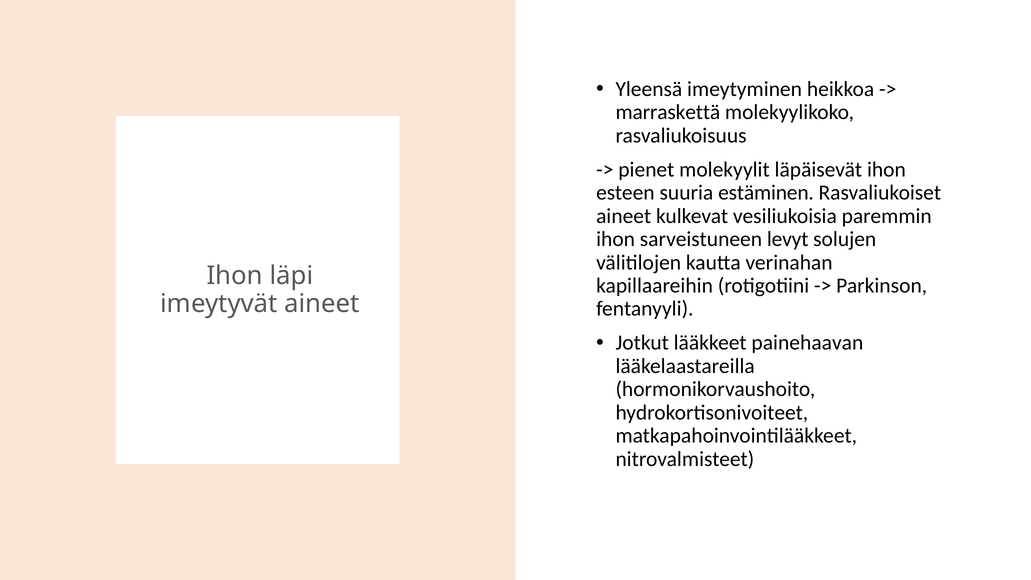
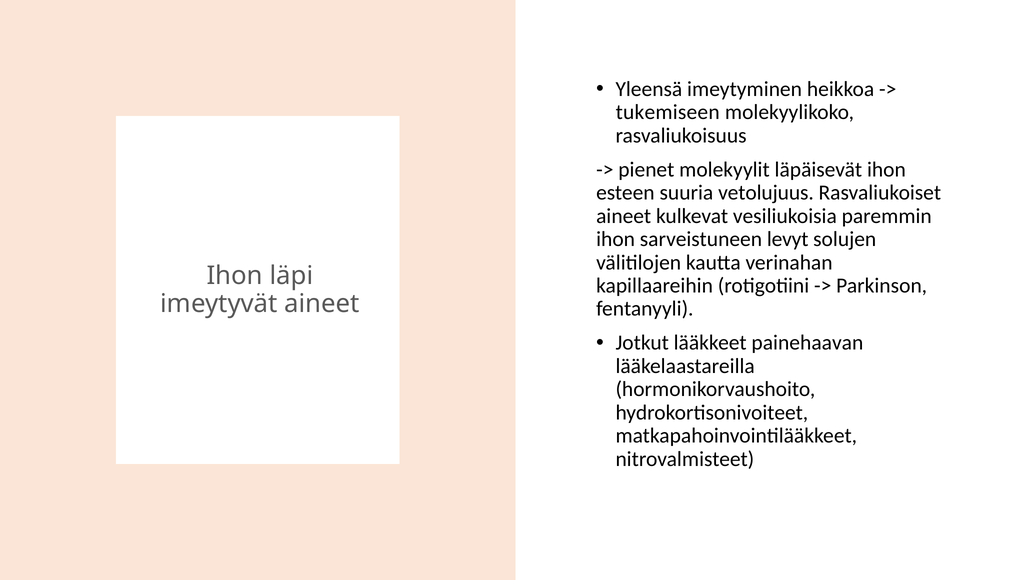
marraskettä: marraskettä -> tukemiseen
estäminen: estäminen -> vetolujuus
